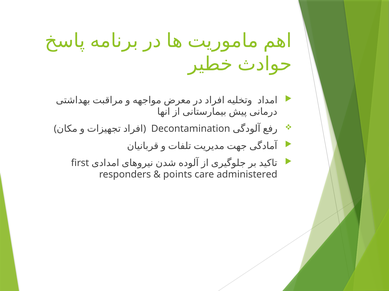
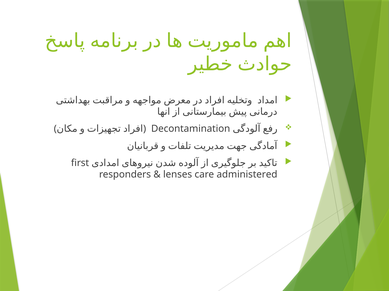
points: points -> lenses
